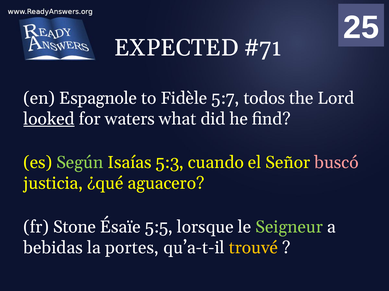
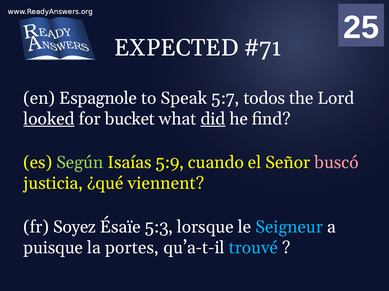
Fidèle: Fidèle -> Speak
waters: waters -> bucket
did underline: none -> present
5:3: 5:3 -> 5:9
aguacero: aguacero -> viennent
Stone: Stone -> Soyez
5:5: 5:5 -> 5:3
Seigneur colour: light green -> light blue
bebidas: bebidas -> puisque
trouvé colour: yellow -> light blue
